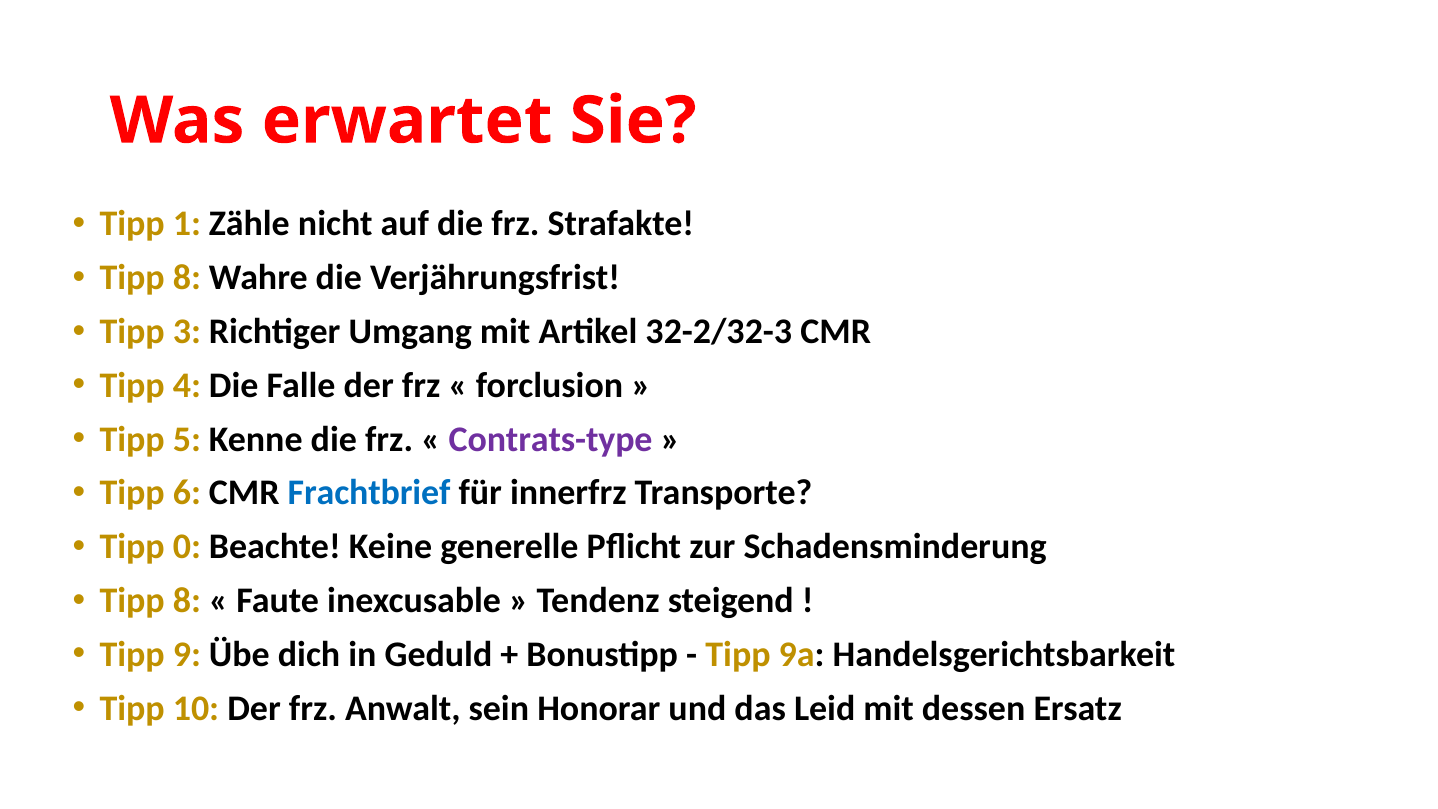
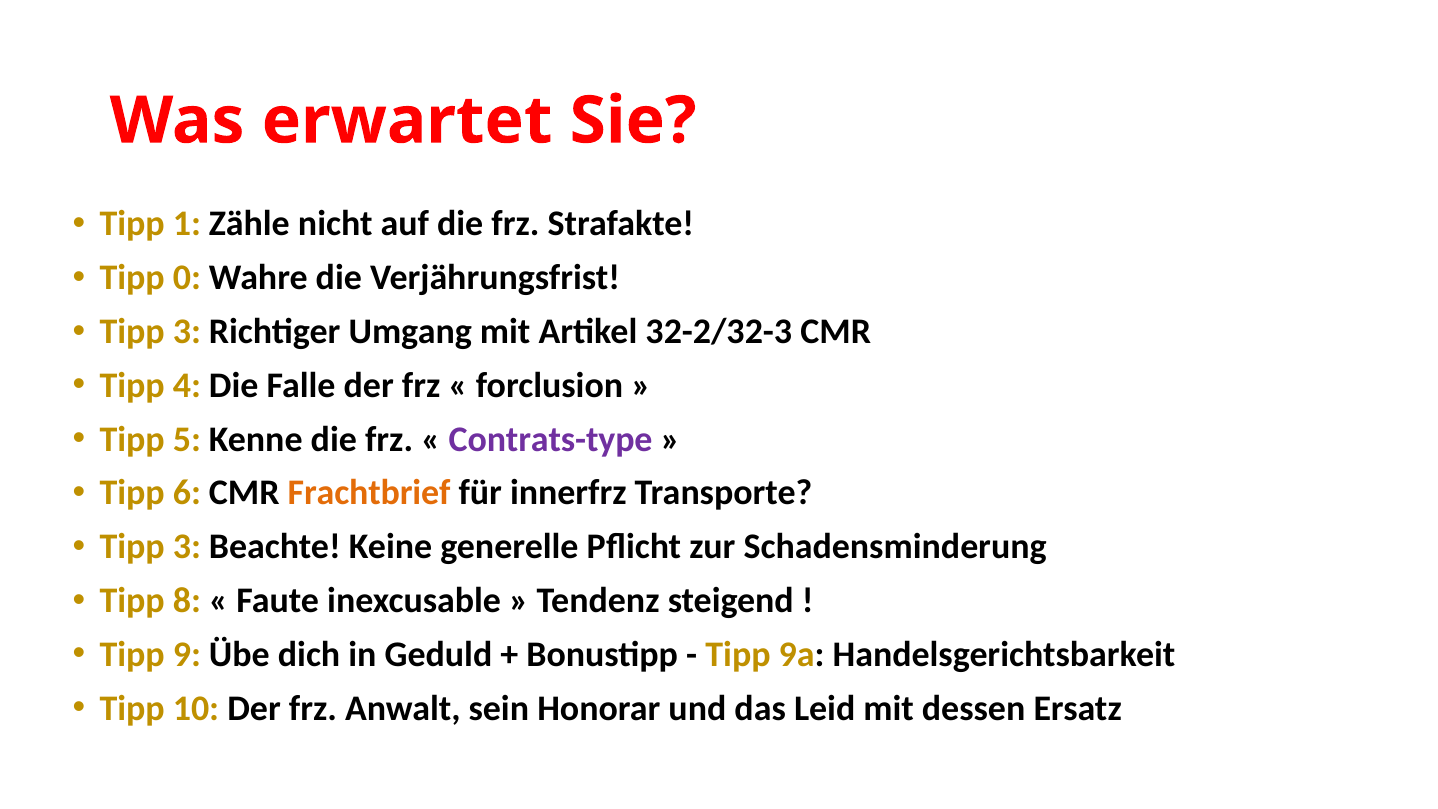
8 at (187, 278): 8 -> 0
Frachtbrief colour: blue -> orange
0 at (187, 547): 0 -> 3
